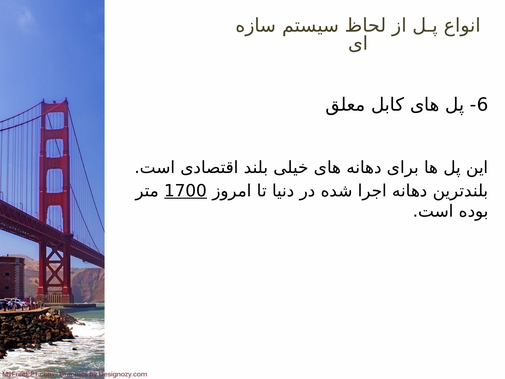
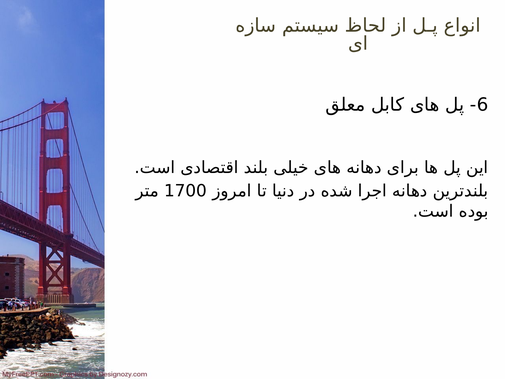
1700 underline: present -> none
